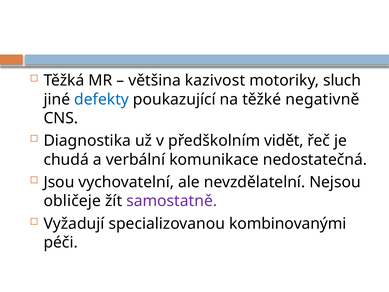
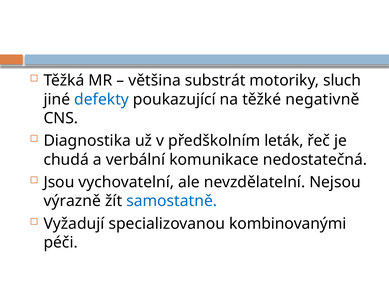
kazivost: kazivost -> substrát
vidět: vidět -> leták
obličeje: obličeje -> výrazně
samostatně colour: purple -> blue
